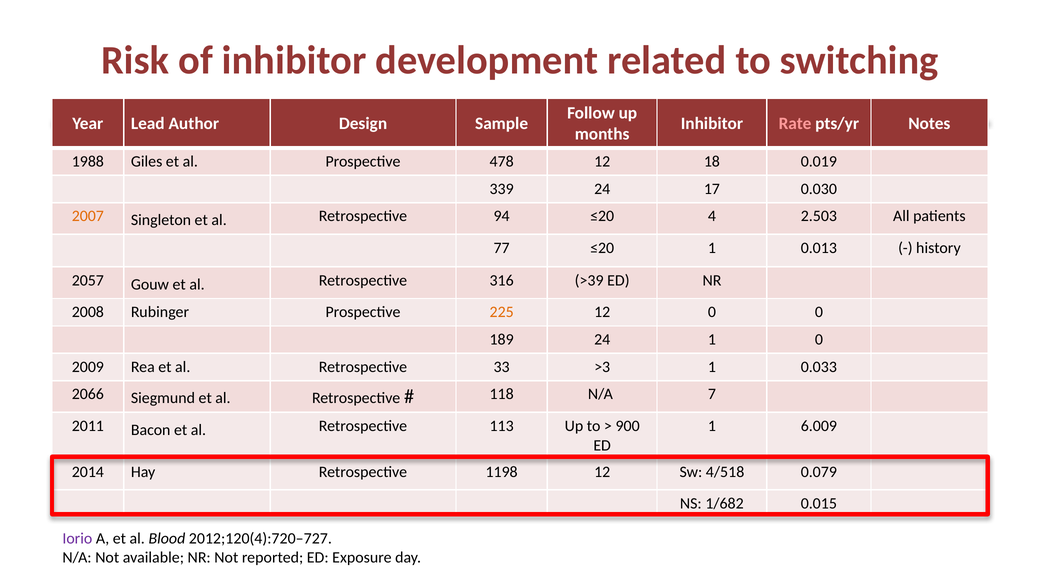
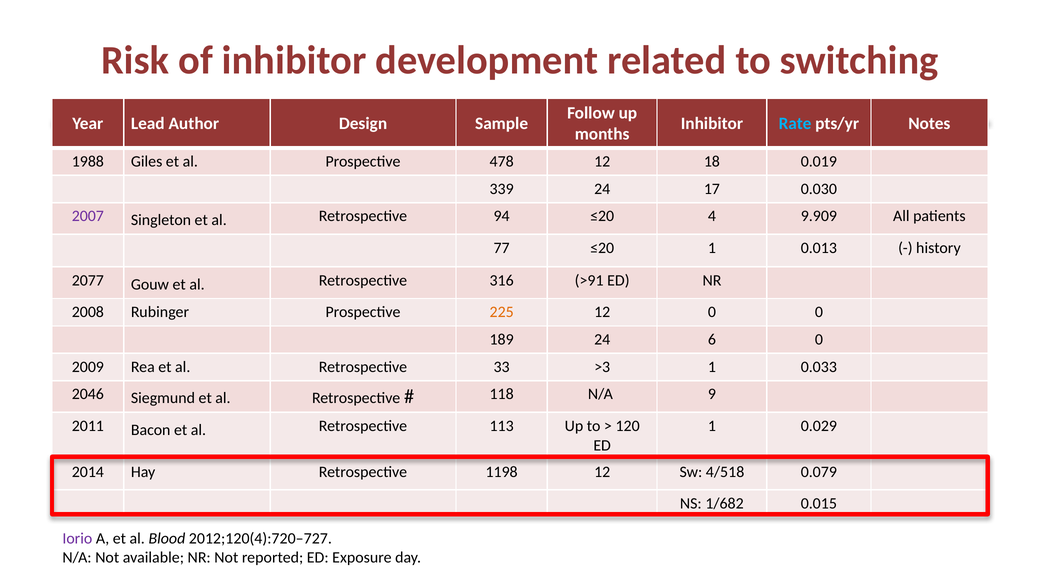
Rate colour: pink -> light blue
2007 colour: orange -> purple
2.503: 2.503 -> 9.909
2057: 2057 -> 2077
>39: >39 -> >91
24 1: 1 -> 6
2066: 2066 -> 2046
7: 7 -> 9
900: 900 -> 120
6.009: 6.009 -> 0.029
